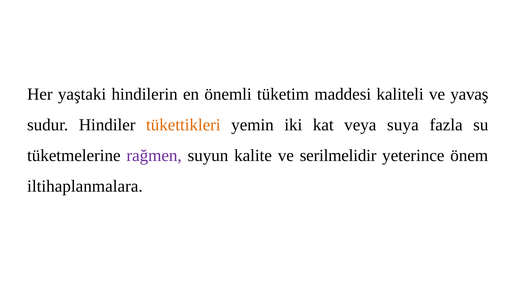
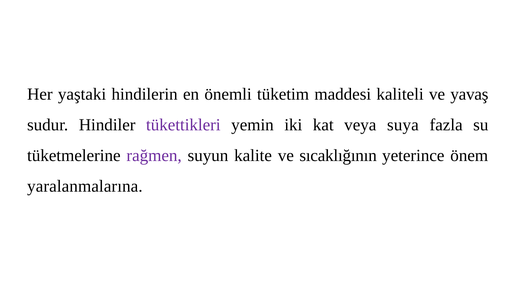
tükettikleri colour: orange -> purple
serilmelidir: serilmelidir -> sıcaklığının
iltihaplanmalara: iltihaplanmalara -> yaralanmalarına
